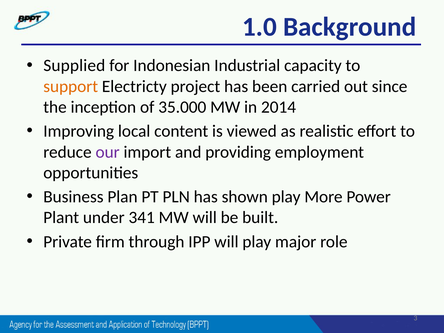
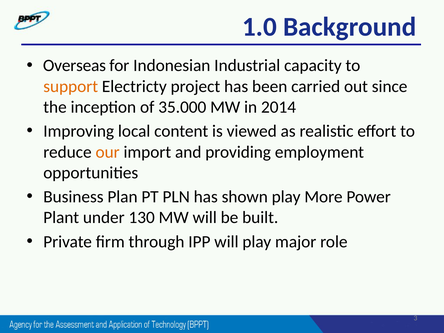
Supplied: Supplied -> Overseas
our colour: purple -> orange
341: 341 -> 130
